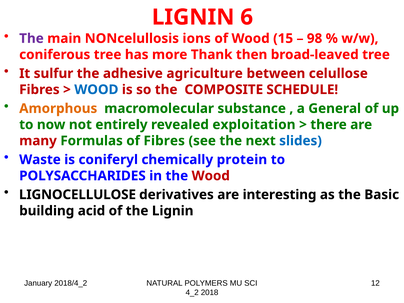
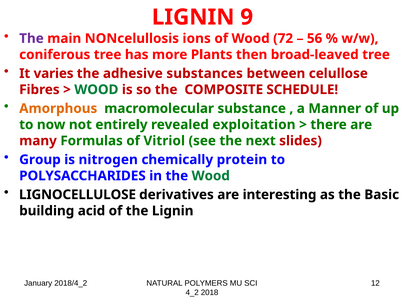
6: 6 -> 9
15: 15 -> 72
98: 98 -> 56
Thank: Thank -> Plants
sulfur: sulfur -> varies
agriculture: agriculture -> substances
WOOD at (96, 90) colour: blue -> green
General: General -> Manner
of Fibres: Fibres -> Vitriol
slides colour: blue -> red
Waste: Waste -> Group
coniferyl: coniferyl -> nitrogen
Wood at (211, 176) colour: red -> green
